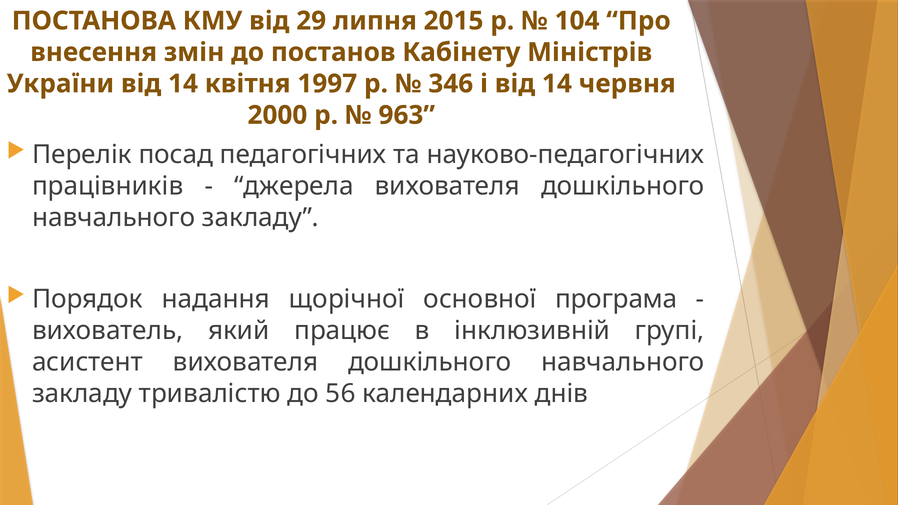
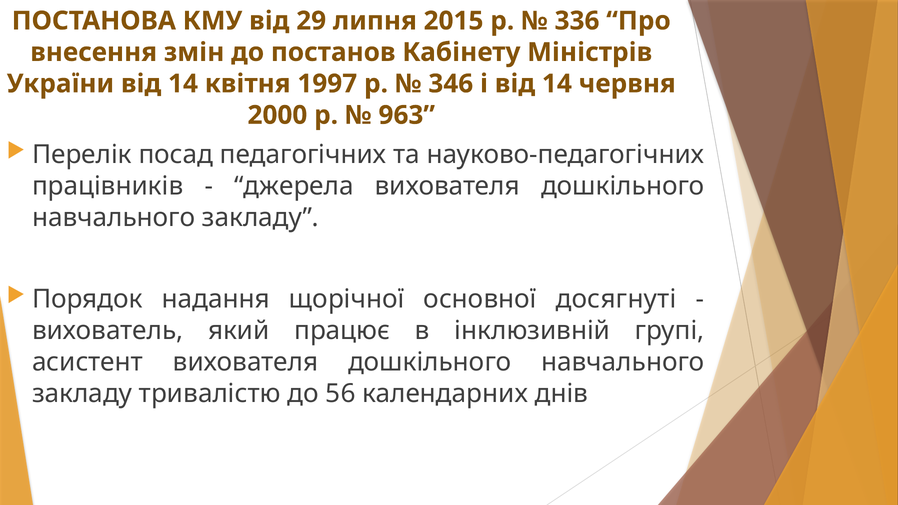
104: 104 -> 336
програма: програма -> досягнуті
